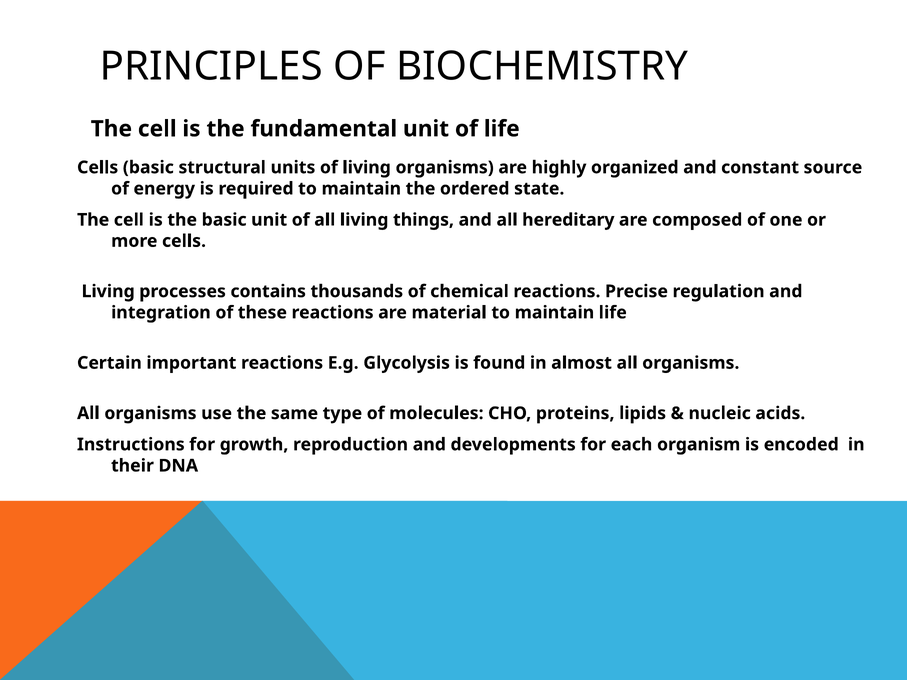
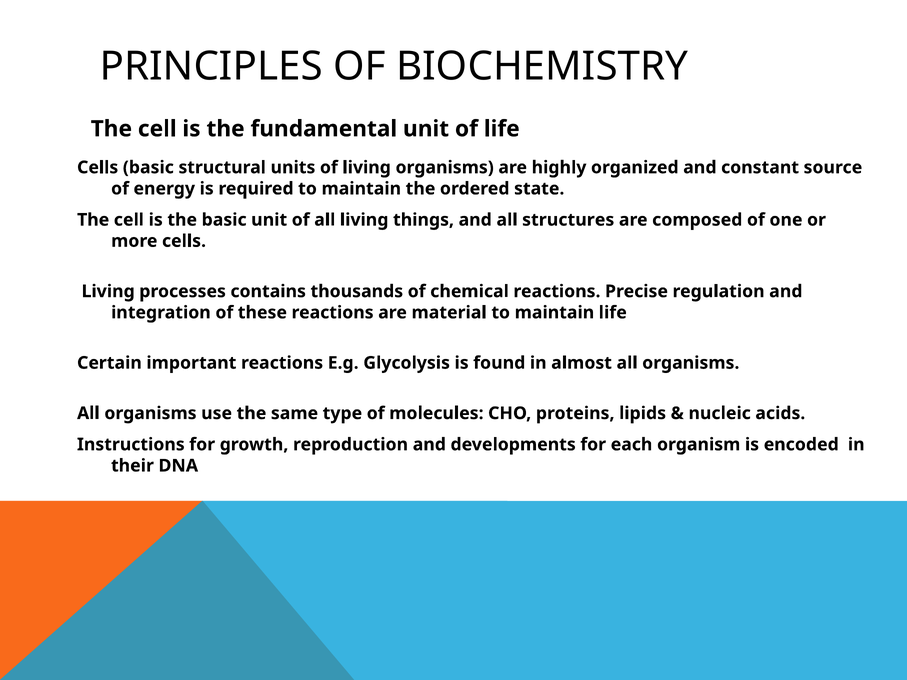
hereditary: hereditary -> structures
